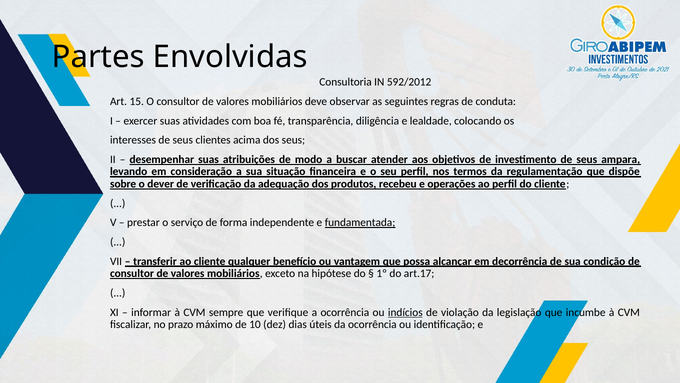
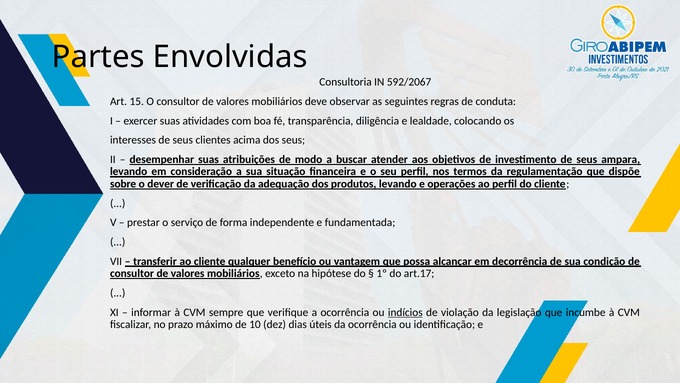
592/2012: 592/2012 -> 592/2067
produtos recebeu: recebeu -> levando
fundamentada underline: present -> none
